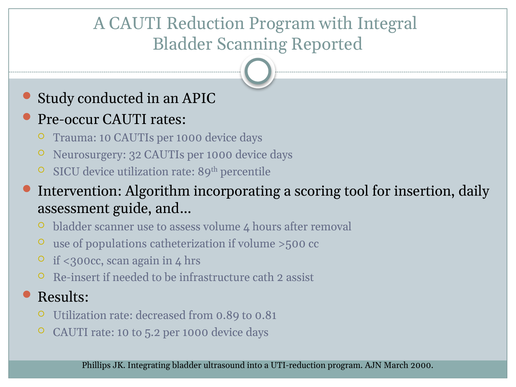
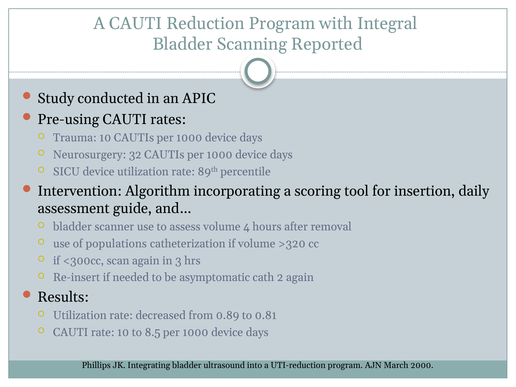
Pre-occur: Pre-occur -> Pre-using
>500: >500 -> >320
in 4: 4 -> 3
infrastructure: infrastructure -> asymptomatic
2 assist: assist -> again
5.2: 5.2 -> 8.5
